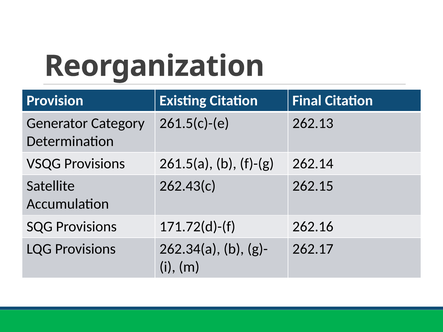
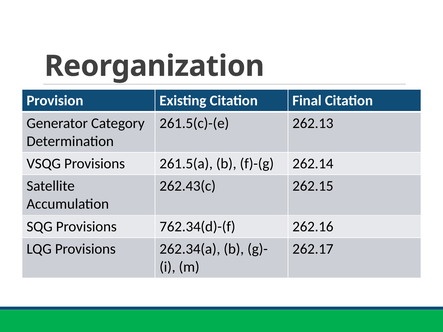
171.72(d)-(f: 171.72(d)-(f -> 762.34(d)-(f
